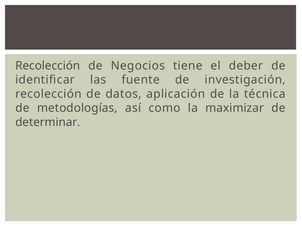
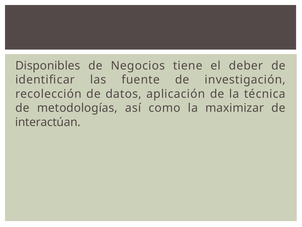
Recolección at (48, 66): Recolección -> Disponibles
determinar: determinar -> interactúan
